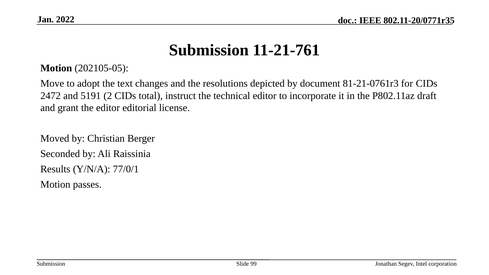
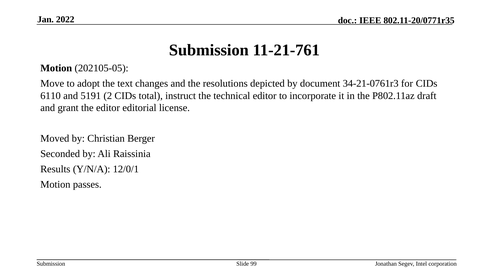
81-21-0761r3: 81-21-0761r3 -> 34-21-0761r3
2472: 2472 -> 6110
77/0/1: 77/0/1 -> 12/0/1
